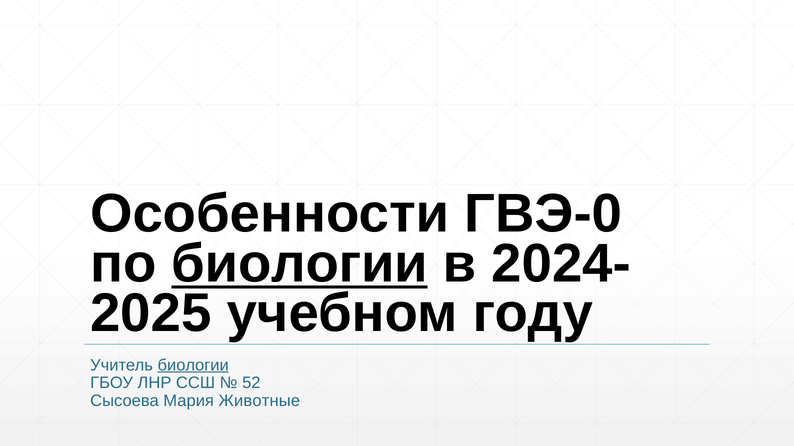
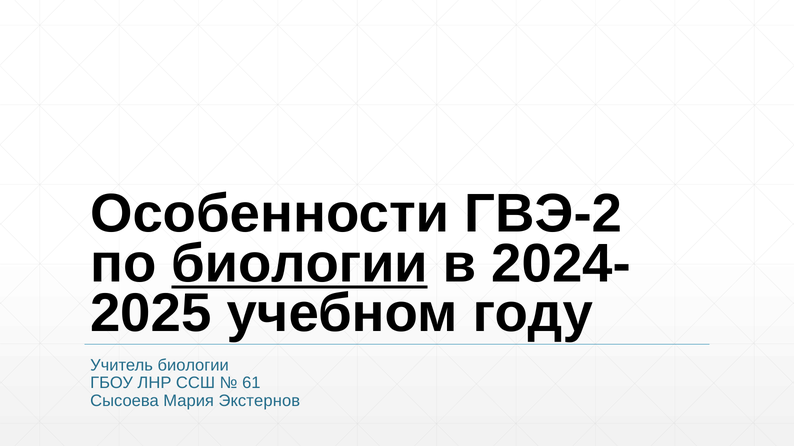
ГВЭ-0: ГВЭ-0 -> ГВЭ-2
биологии at (193, 366) underline: present -> none
52: 52 -> 61
Животные: Животные -> Экстернов
